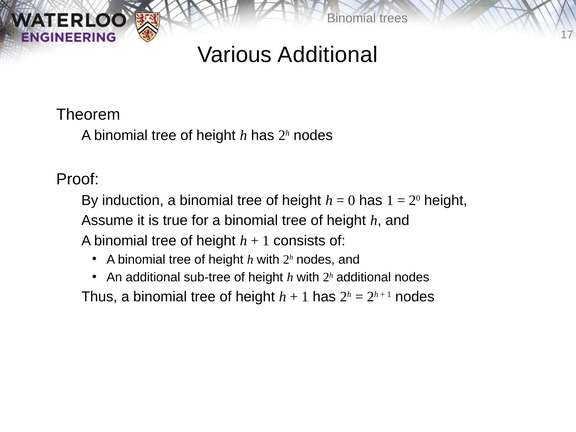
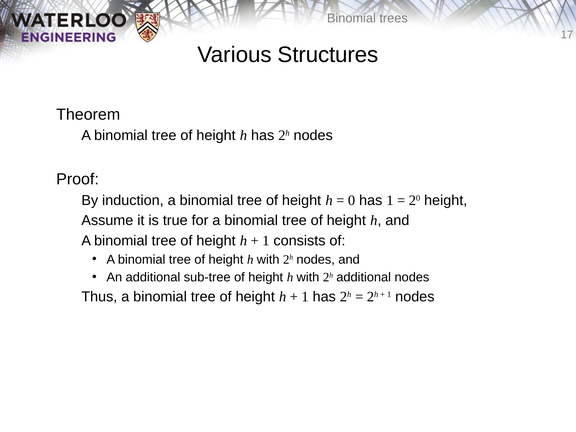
Various Additional: Additional -> Structures
